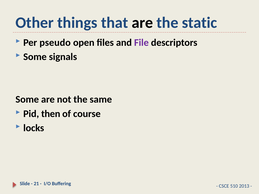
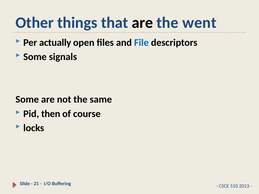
static: static -> went
pseudo: pseudo -> actually
File colour: purple -> blue
